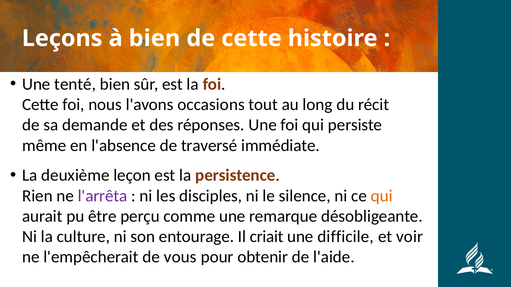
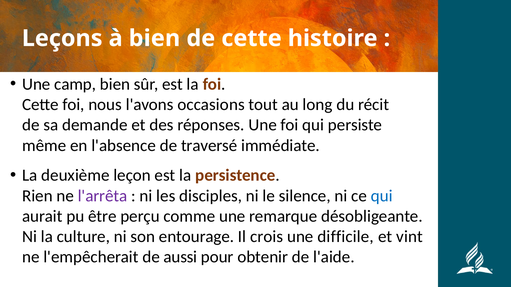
tenté: tenté -> camp
qui at (382, 196) colour: orange -> blue
criait: criait -> crois
voir: voir -> vint
vous: vous -> aussi
